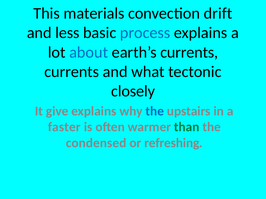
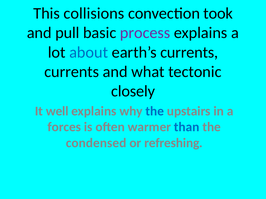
materials: materials -> collisions
drift: drift -> took
less: less -> pull
process colour: blue -> purple
give: give -> well
faster: faster -> forces
than colour: green -> blue
